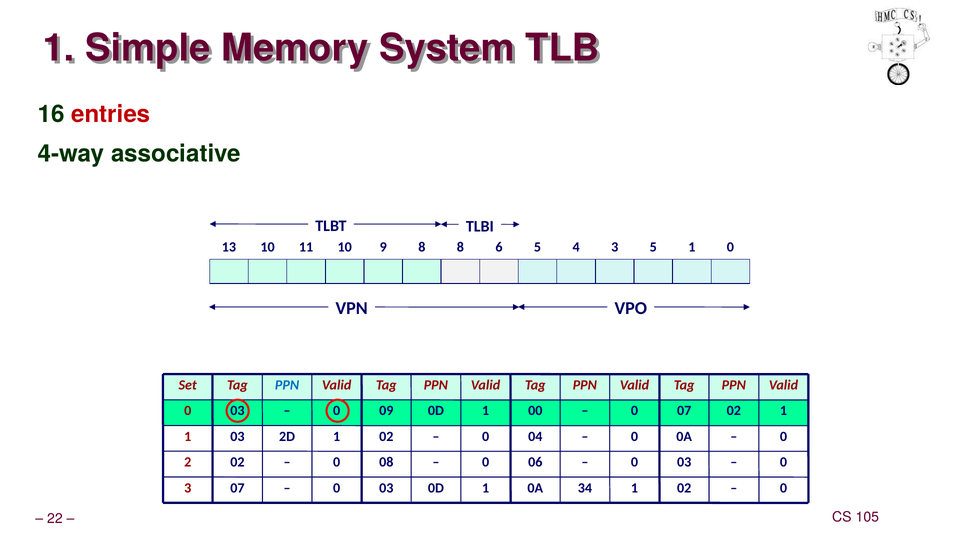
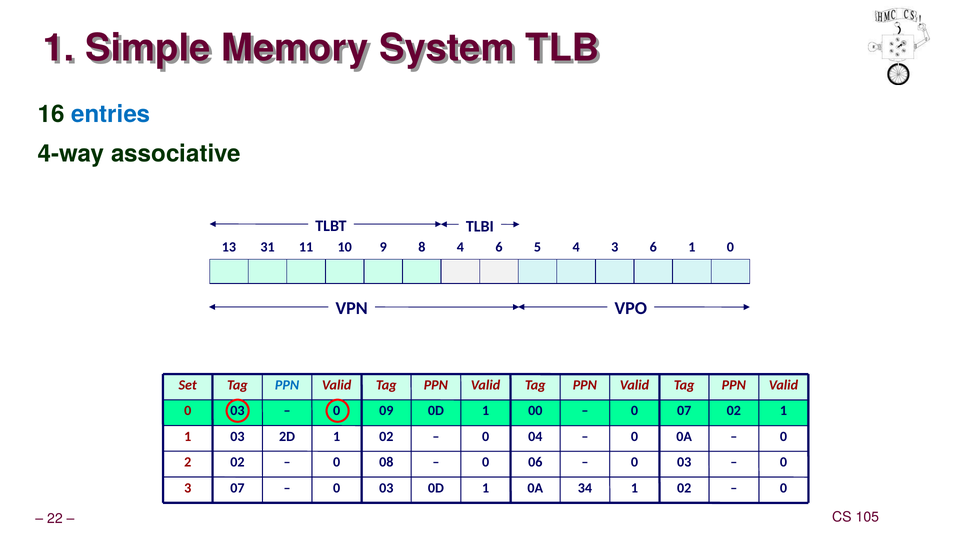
entries colour: red -> blue
13 10: 10 -> 31
8 8: 8 -> 4
3 5: 5 -> 6
